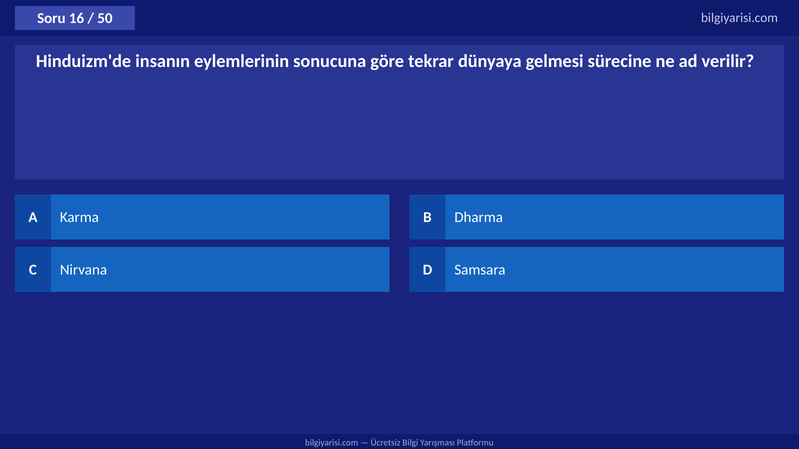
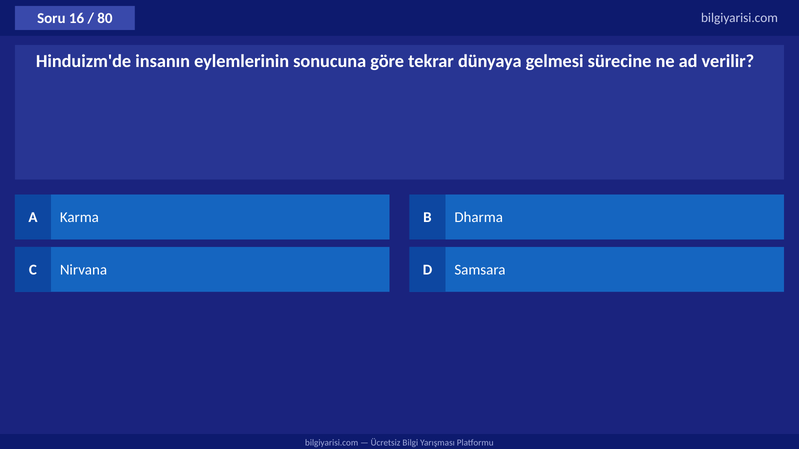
50: 50 -> 80
